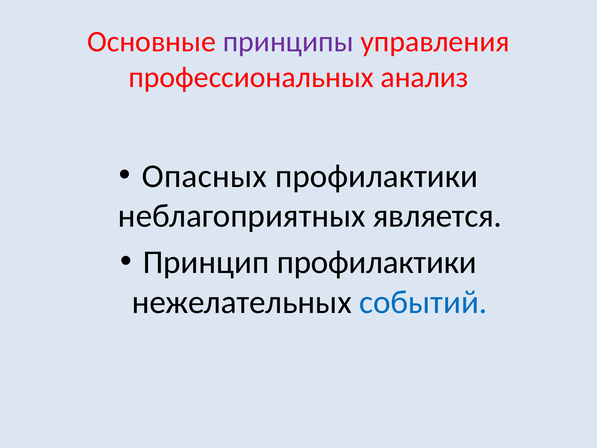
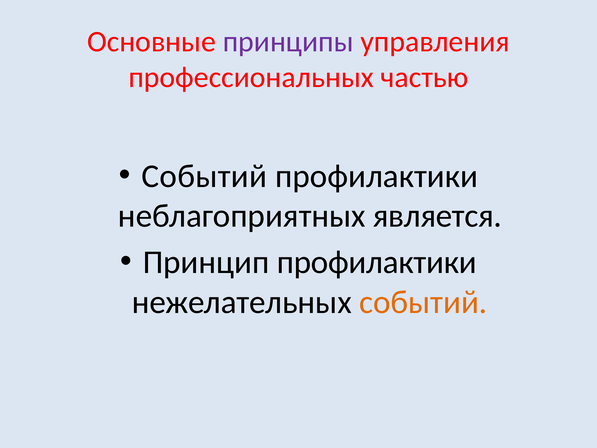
анализ: анализ -> частью
Опасных at (204, 176): Опасных -> Событий
событий at (423, 302) colour: blue -> orange
